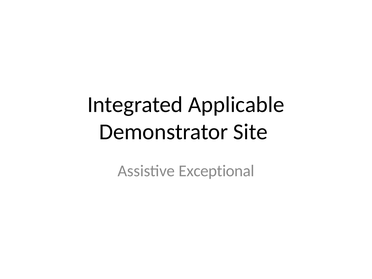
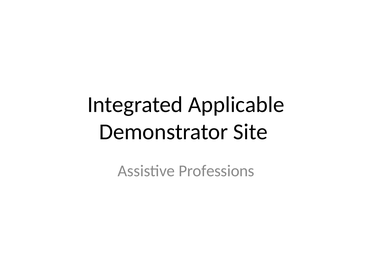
Exceptional: Exceptional -> Professions
